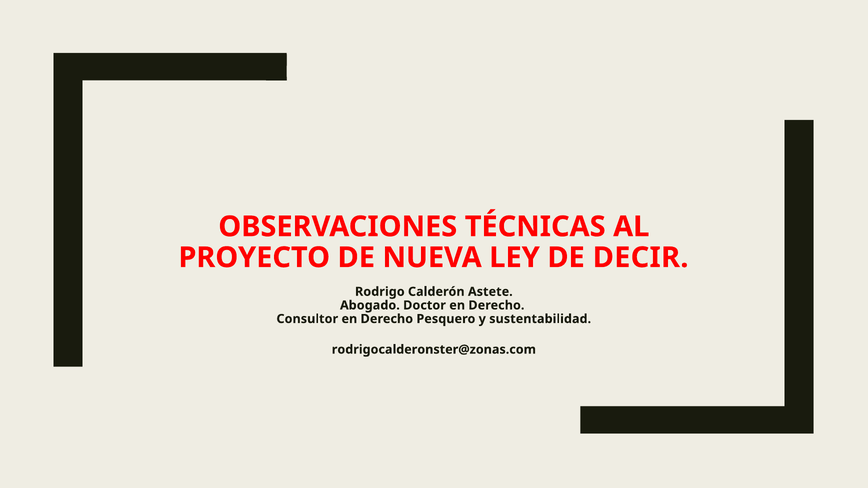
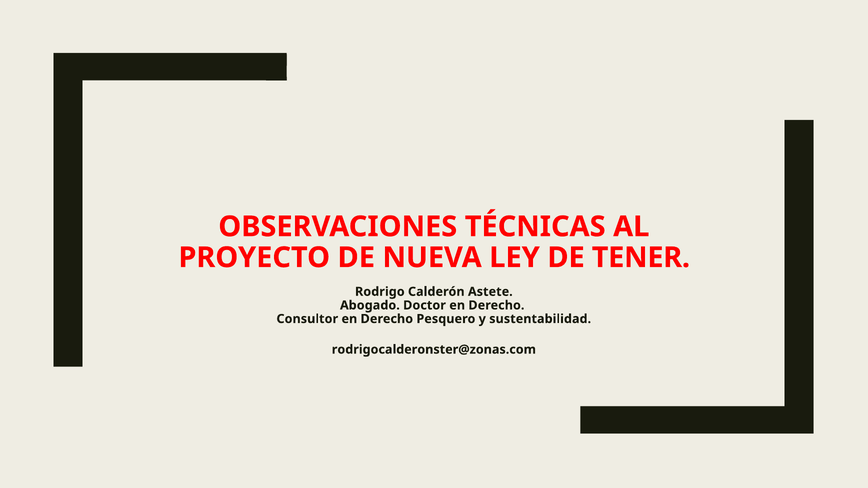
DECIR: DECIR -> TENER
